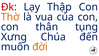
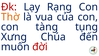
Thập: Thập -> Rạng
thân: thân -> tàng
đời colour: orange -> red
